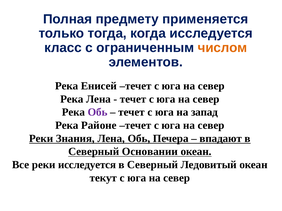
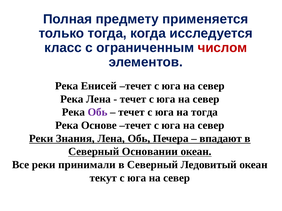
числом colour: orange -> red
на запад: запад -> тогда
Районе: Районе -> Основе
реки исследуется: исследуется -> принимали
